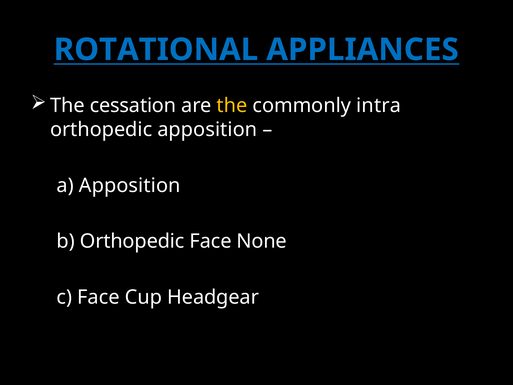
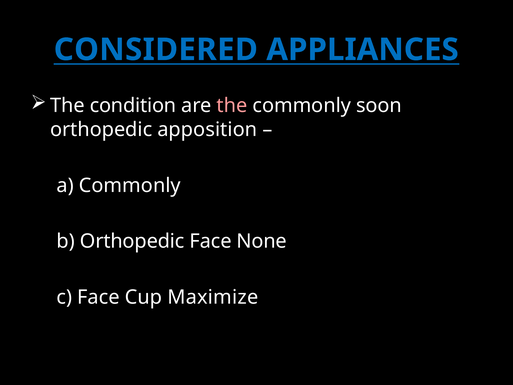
ROTATIONAL: ROTATIONAL -> CONSIDERED
cessation: cessation -> condition
the at (232, 106) colour: yellow -> pink
intra: intra -> soon
a Apposition: Apposition -> Commonly
Headgear: Headgear -> Maximize
